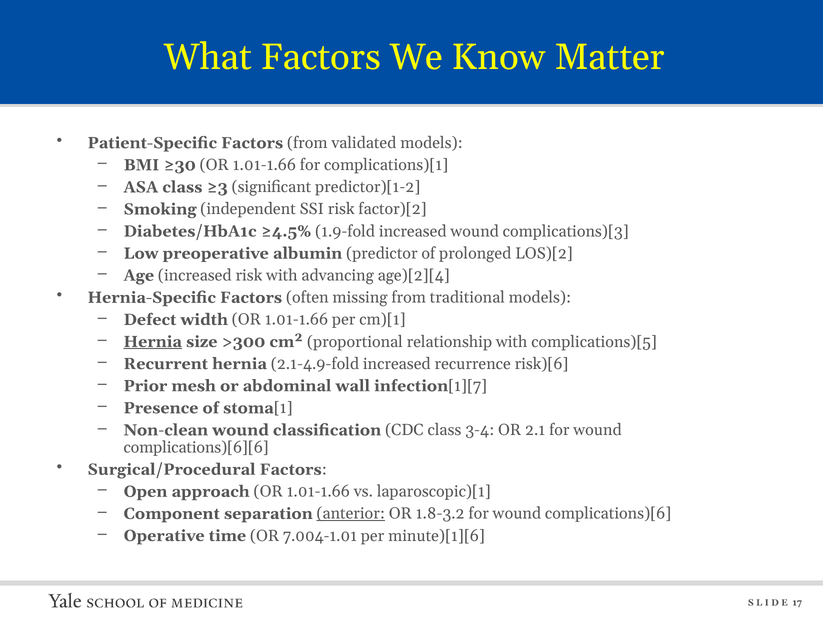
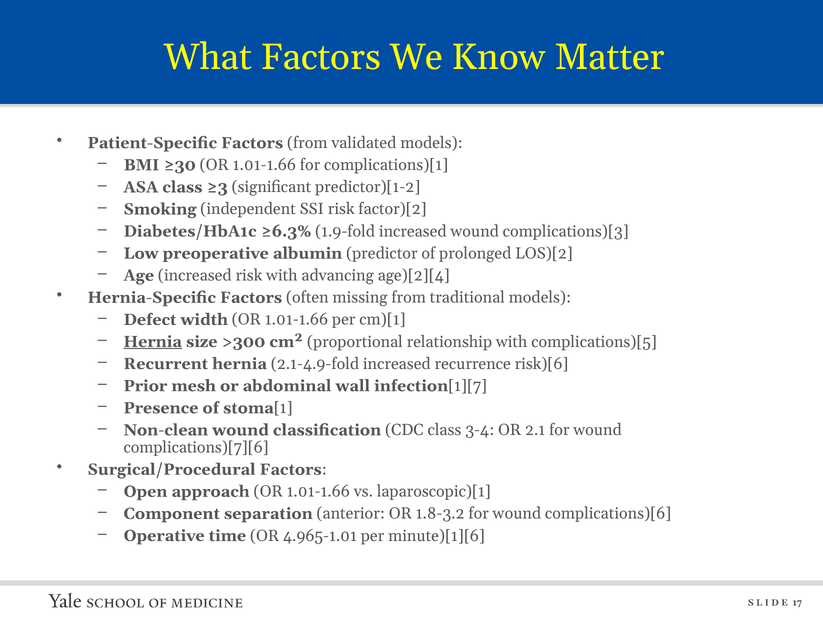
≥4.5%: ≥4.5% -> ≥6.3%
complications)[6][6: complications)[6][6 -> complications)[7][6
anterior underline: present -> none
7.004-1.01: 7.004-1.01 -> 4.965-1.01
